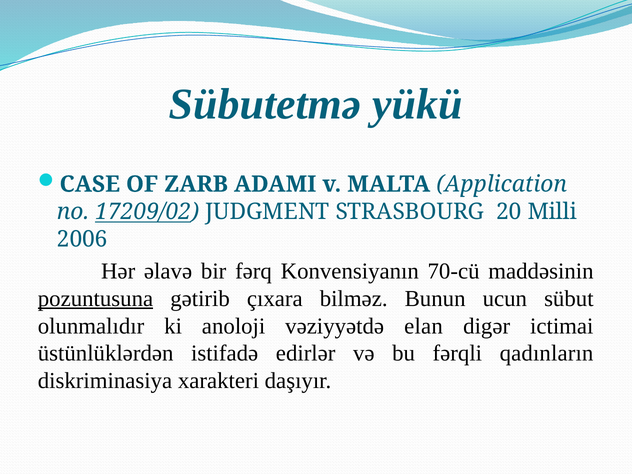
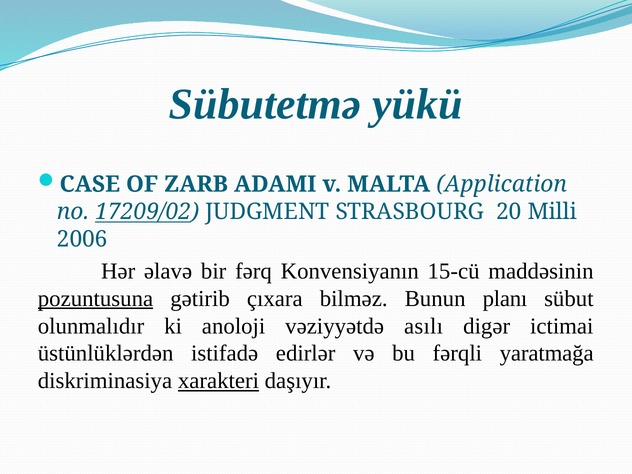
70-cü: 70-cü -> 15-cü
ucun: ucun -> planı
elan: elan -> asılı
qadınların: qadınların -> yaratmağa
xarakteri underline: none -> present
